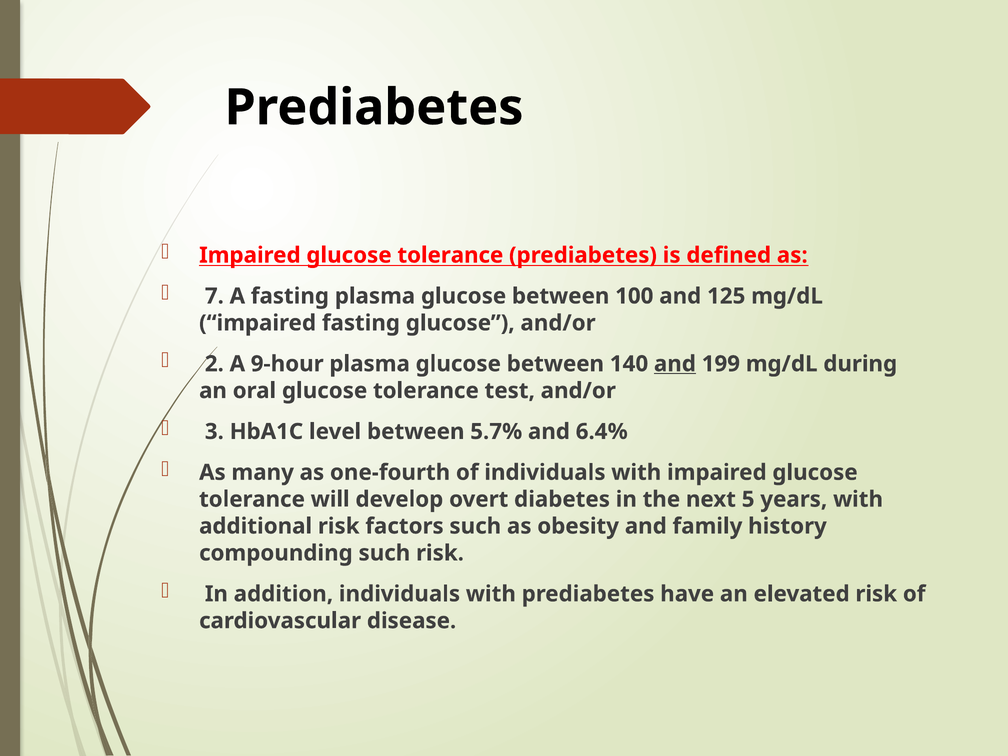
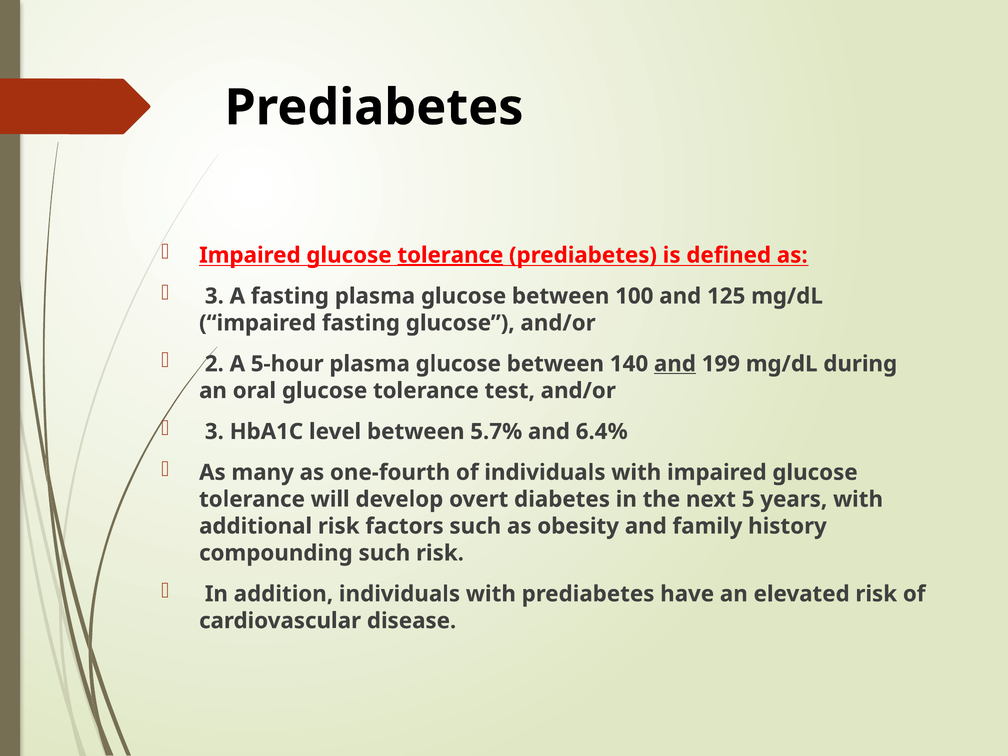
tolerance at (450, 255) underline: none -> present
7 at (214, 296): 7 -> 3
9-hour: 9-hour -> 5-hour
